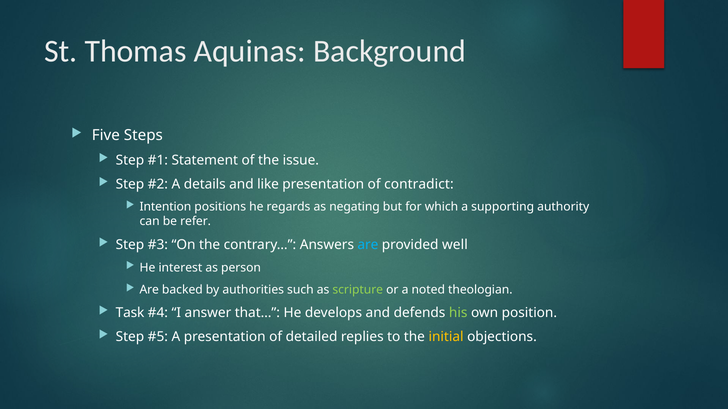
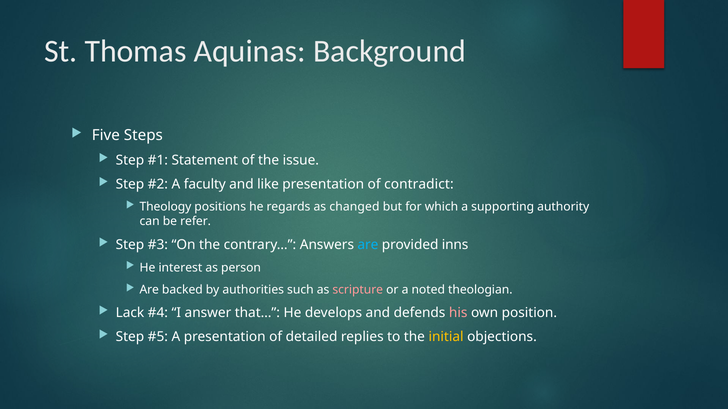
details: details -> faculty
Intention: Intention -> Theology
negating: negating -> changed
well: well -> inns
scripture colour: light green -> pink
Task: Task -> Lack
his colour: light green -> pink
